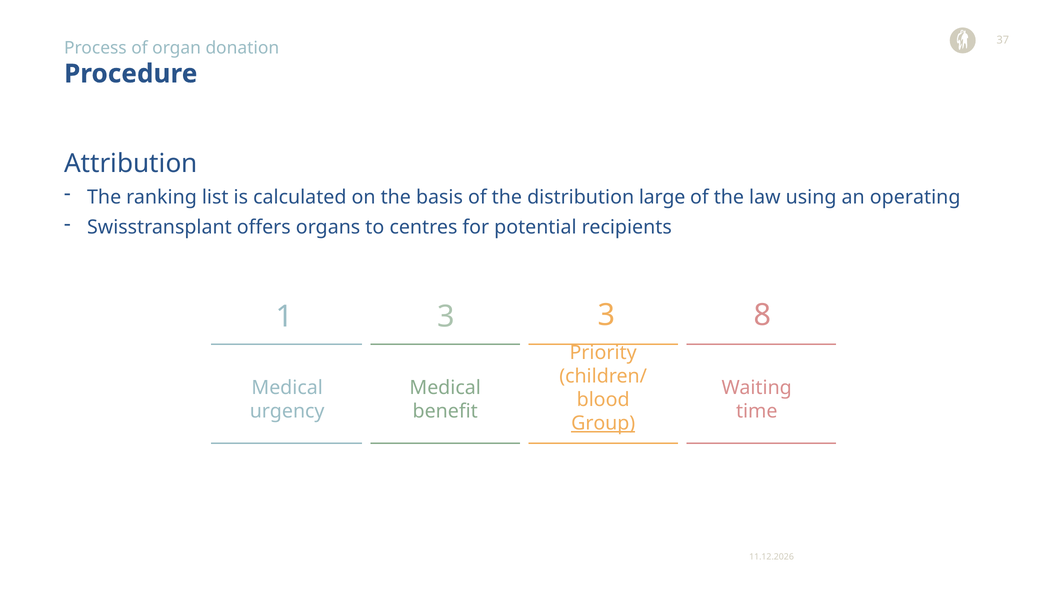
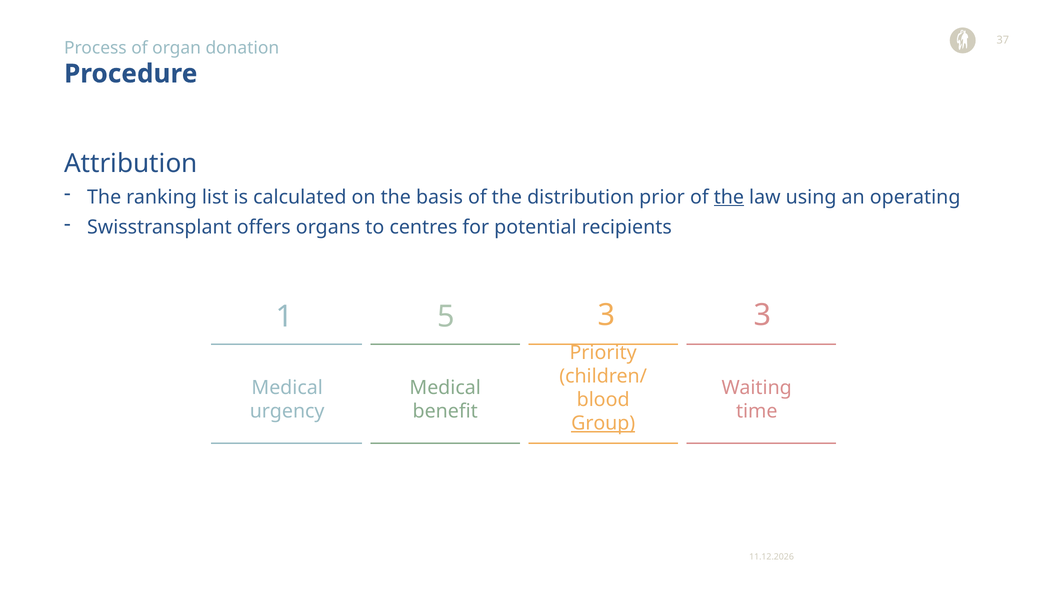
large: large -> prior
the at (729, 197) underline: none -> present
1 3: 3 -> 5
3 8: 8 -> 3
